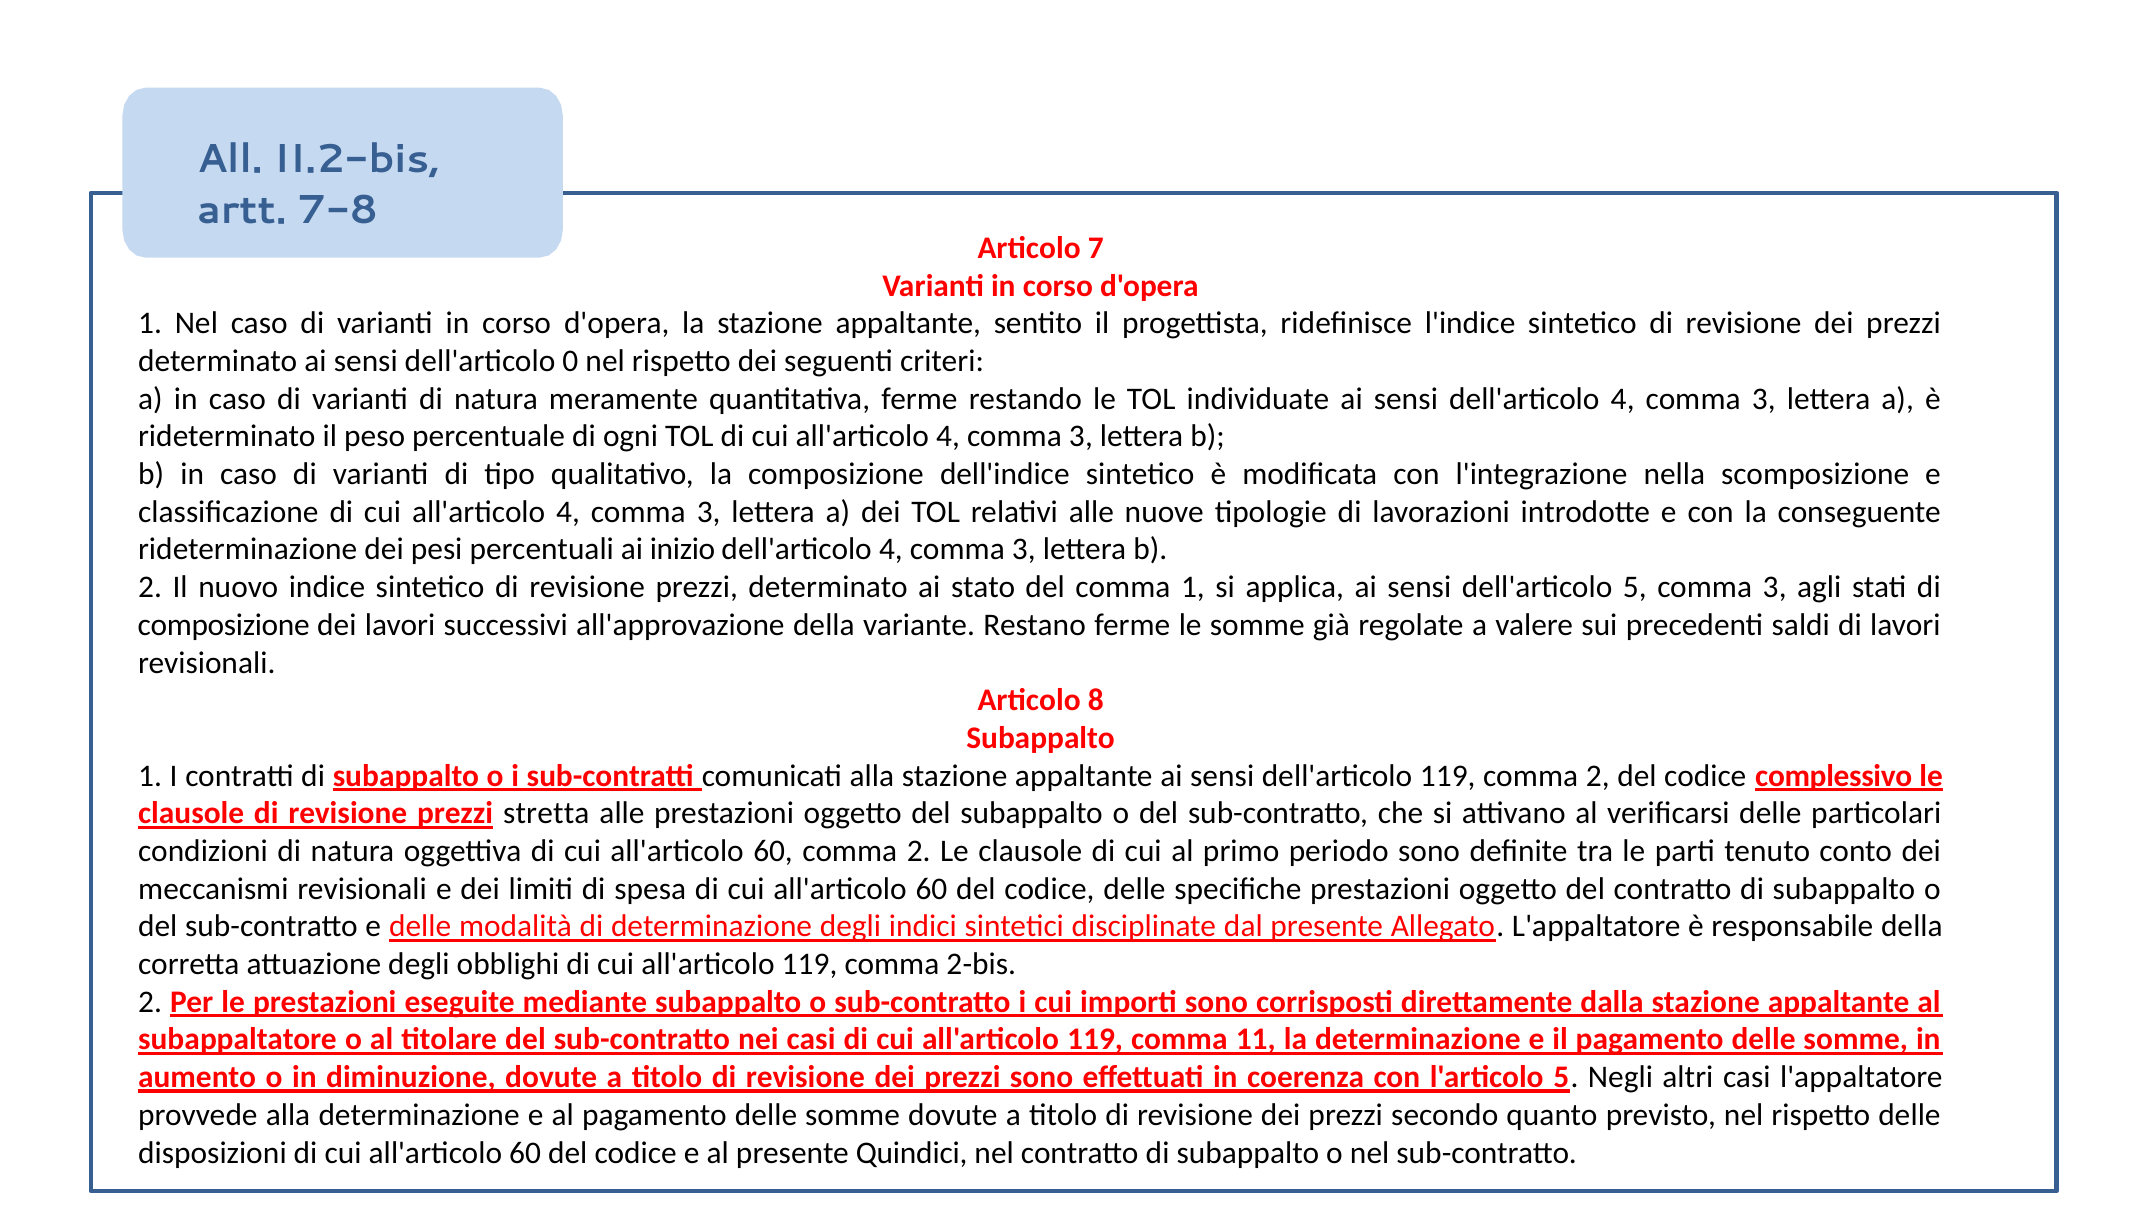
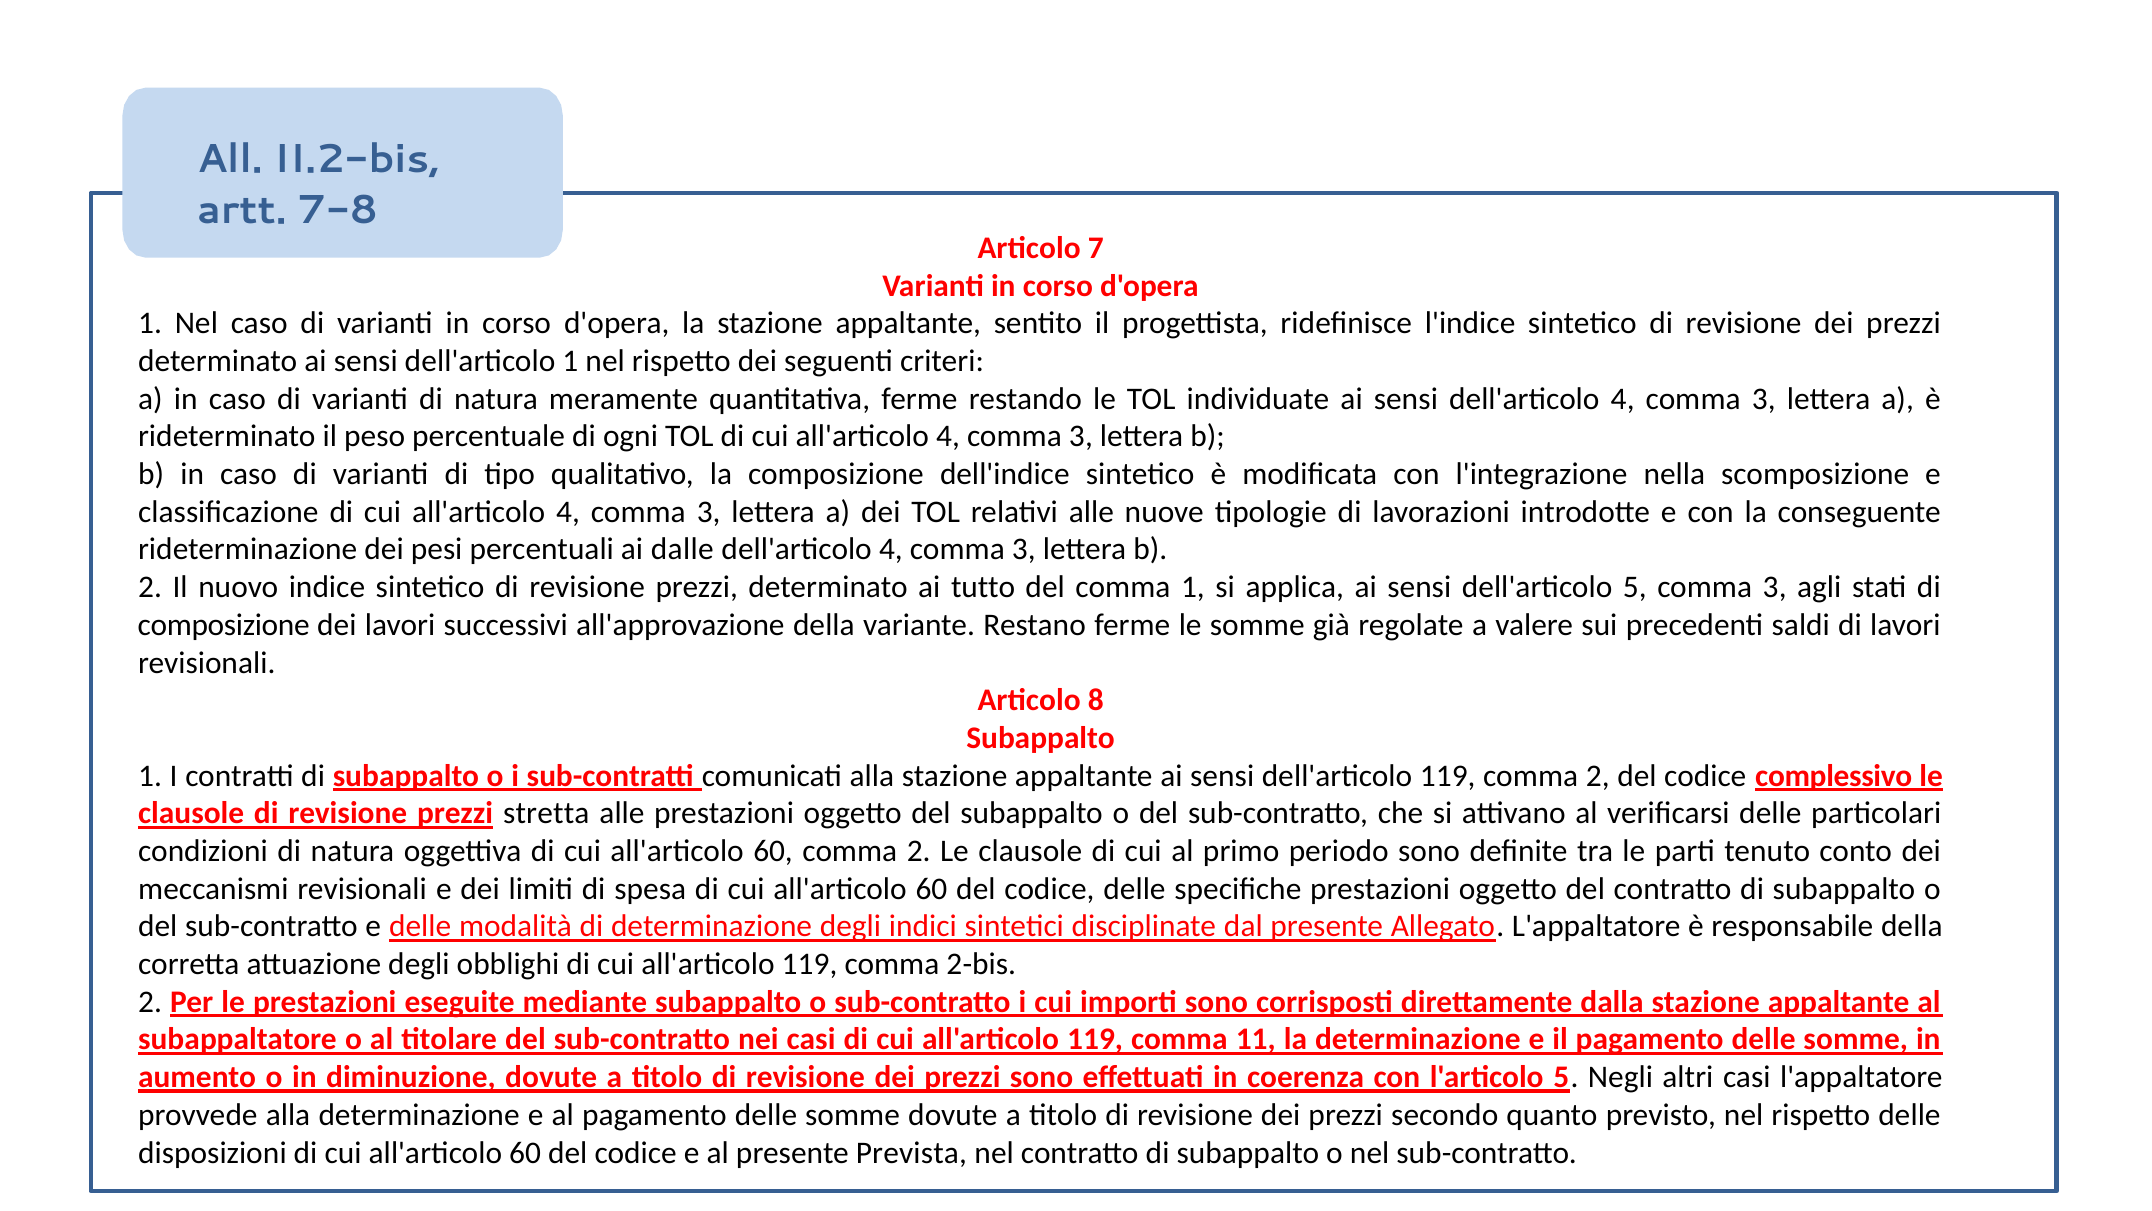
dell'articolo 0: 0 -> 1
inizio: inizio -> dalle
stato: stato -> tutto
Quindici: Quindici -> Prevista
